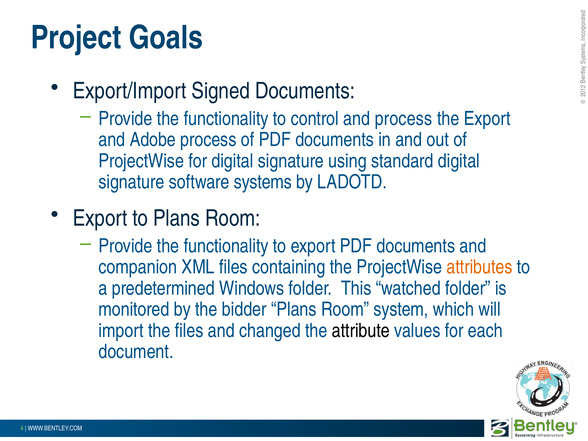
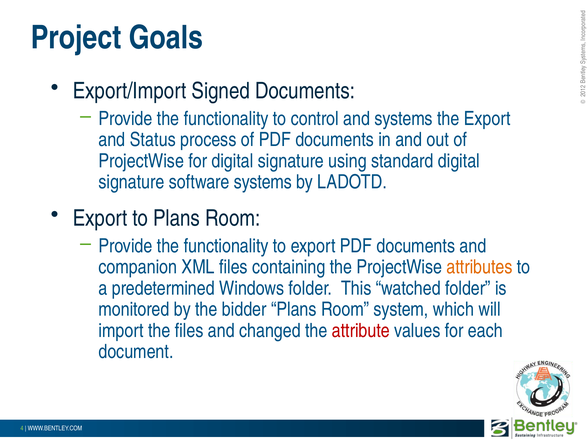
and process: process -> systems
Adobe: Adobe -> Status
attribute colour: black -> red
